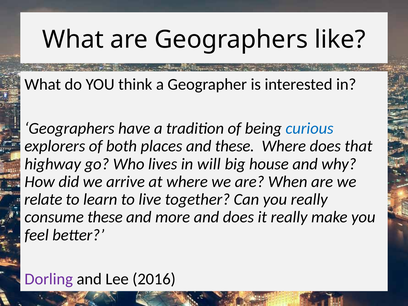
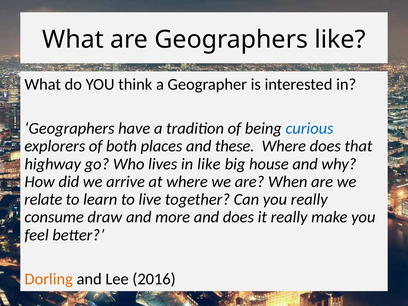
in will: will -> like
consume these: these -> draw
Dorling colour: purple -> orange
